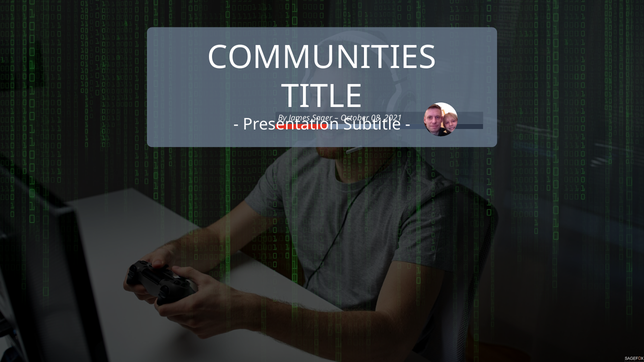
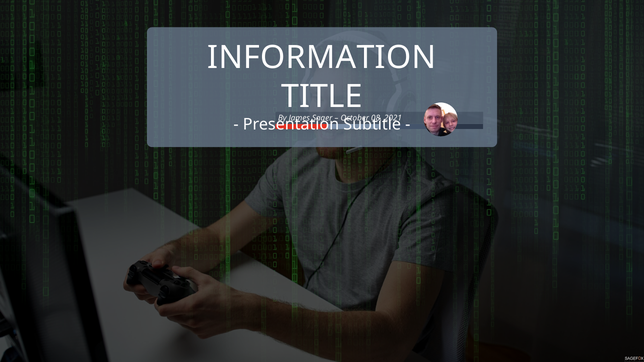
COMMUNITIES: COMMUNITIES -> INFORMATION
